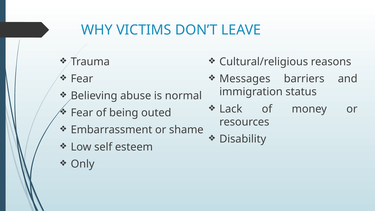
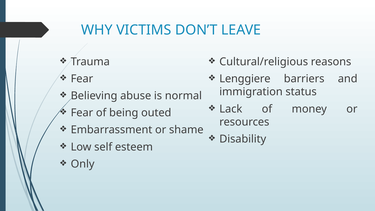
Messages: Messages -> Lenggiere
